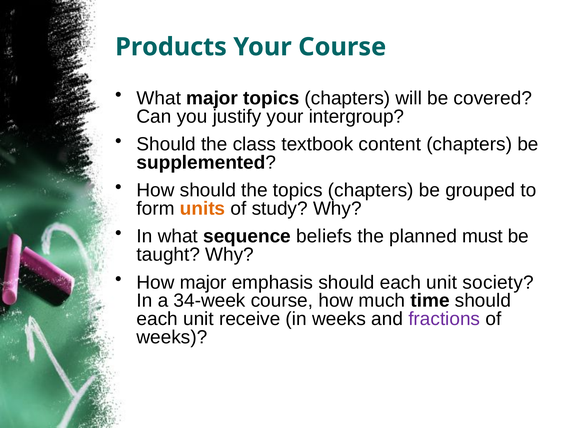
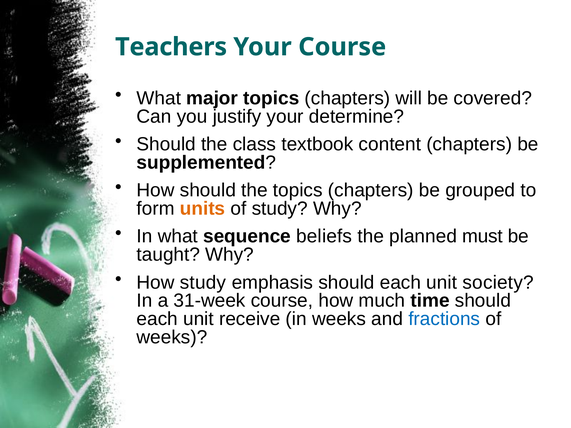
Products: Products -> Teachers
intergroup: intergroup -> determine
How major: major -> study
34-week: 34-week -> 31-week
fractions colour: purple -> blue
